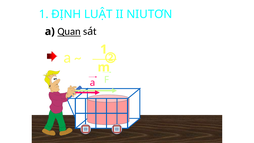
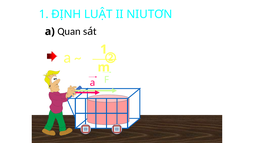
Quan underline: present -> none
